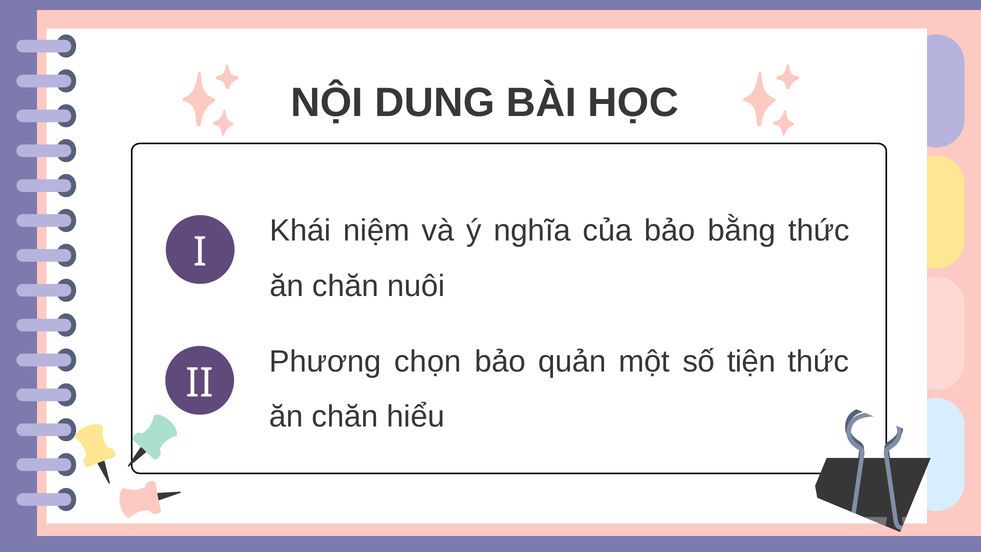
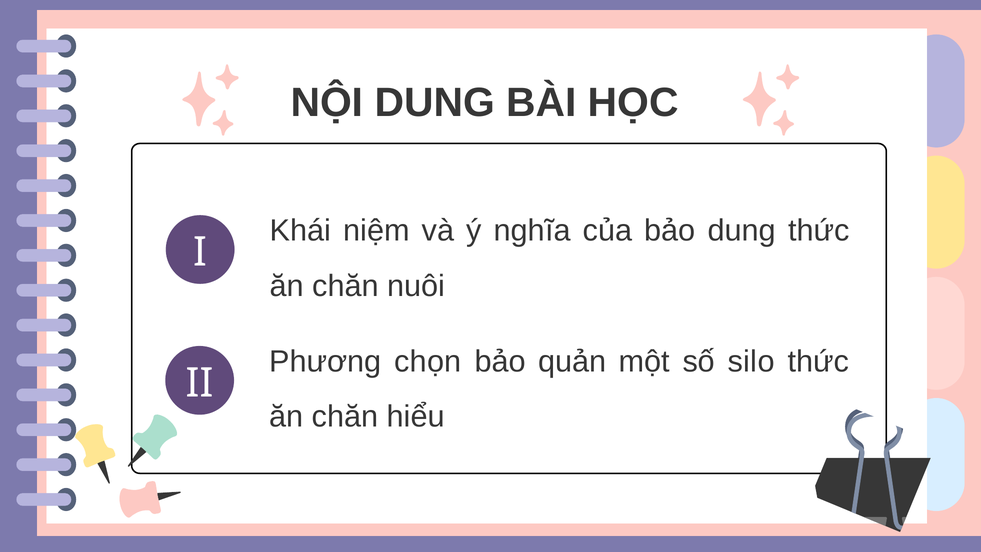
bảo bằng: bằng -> dung
tiện: tiện -> silo
